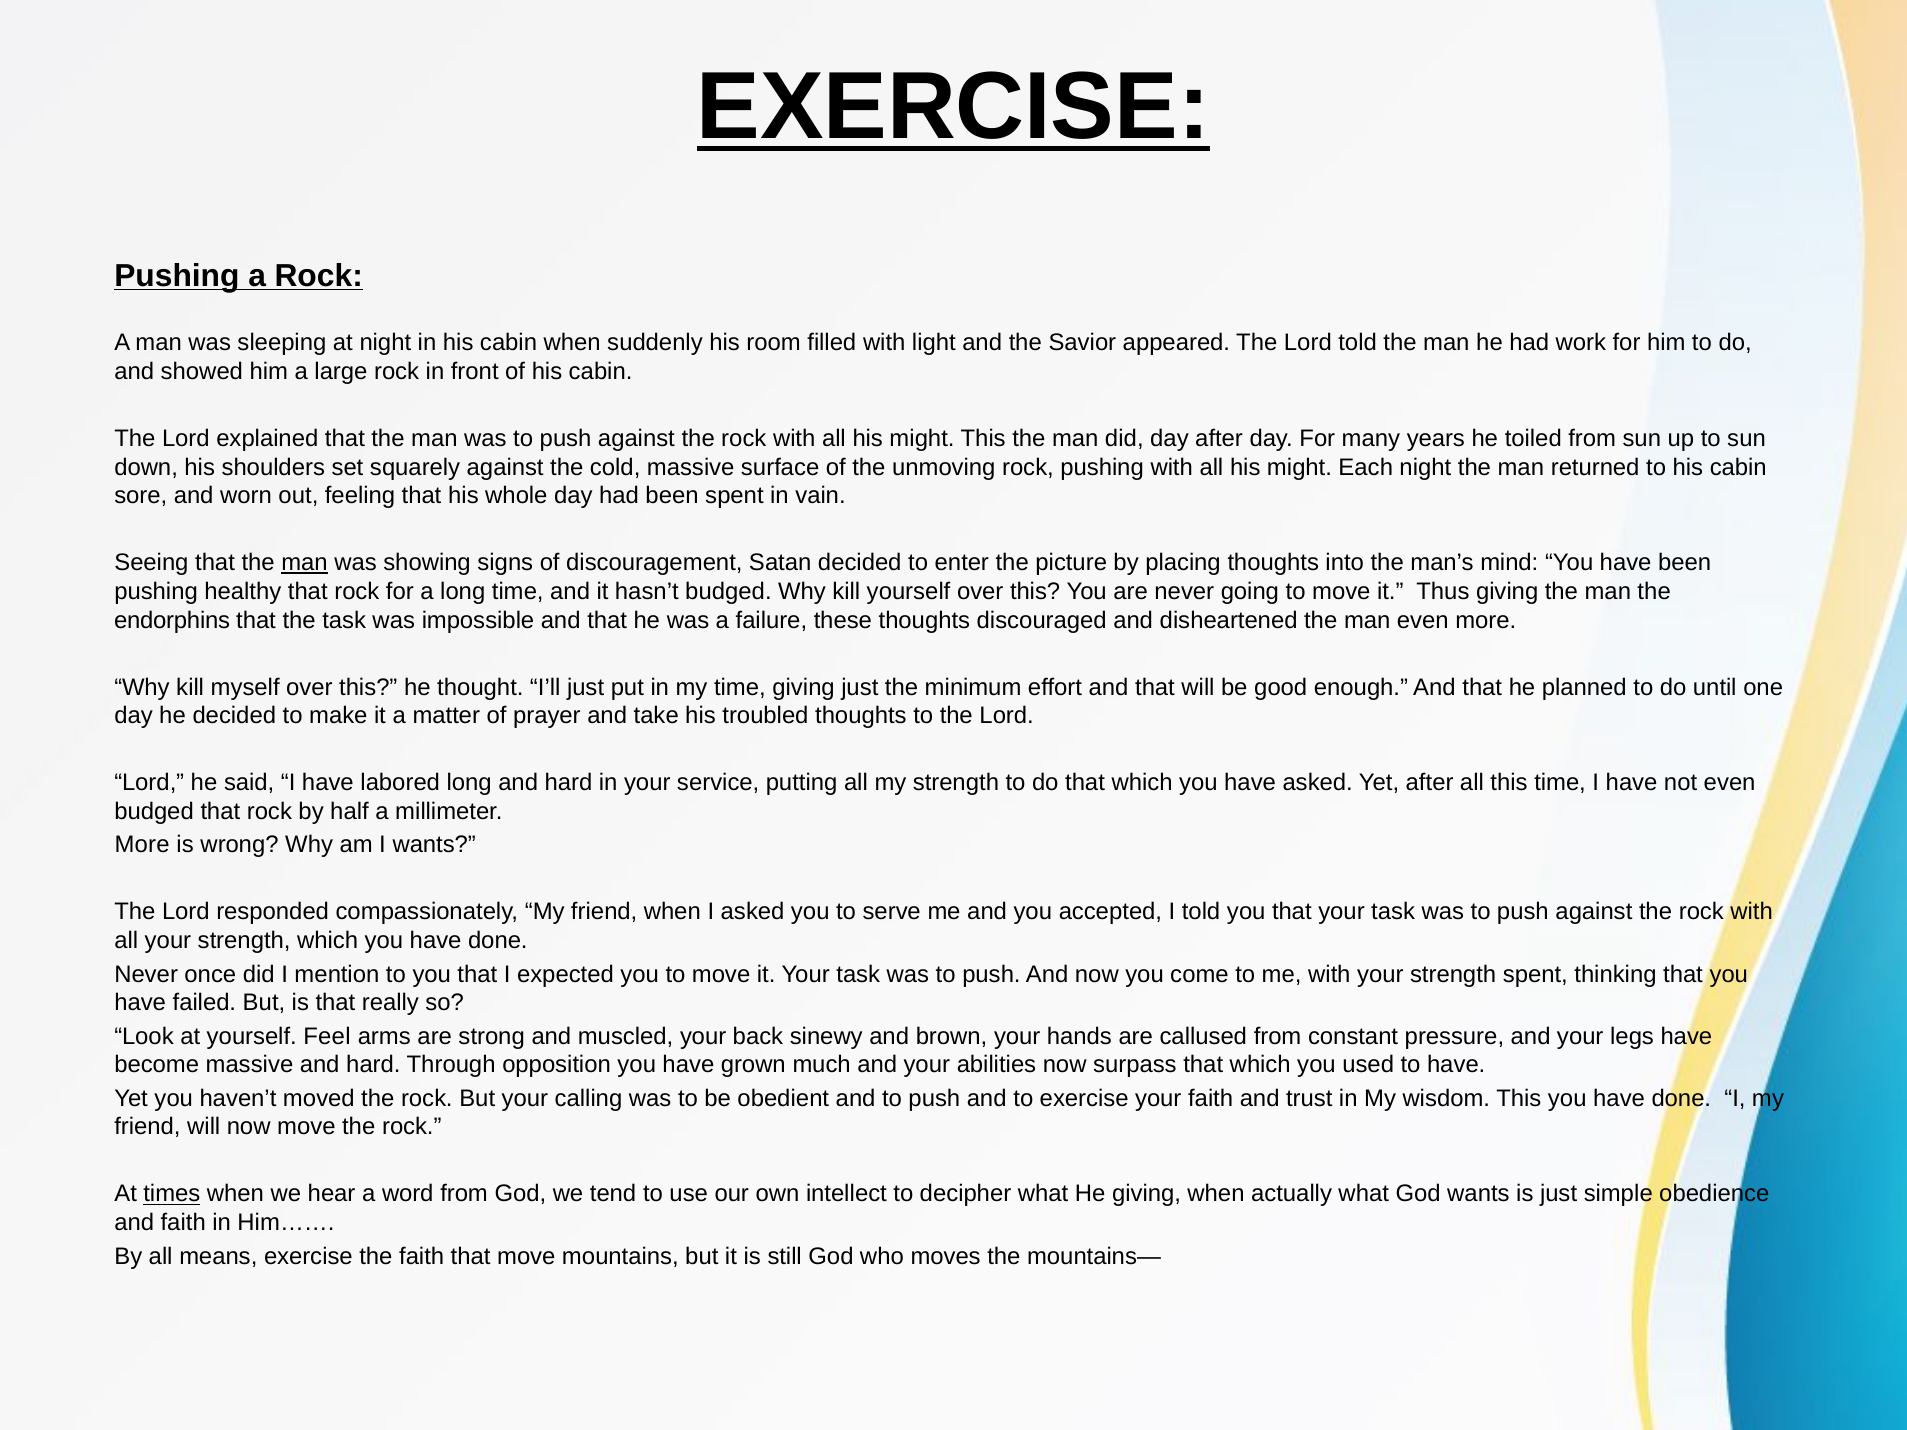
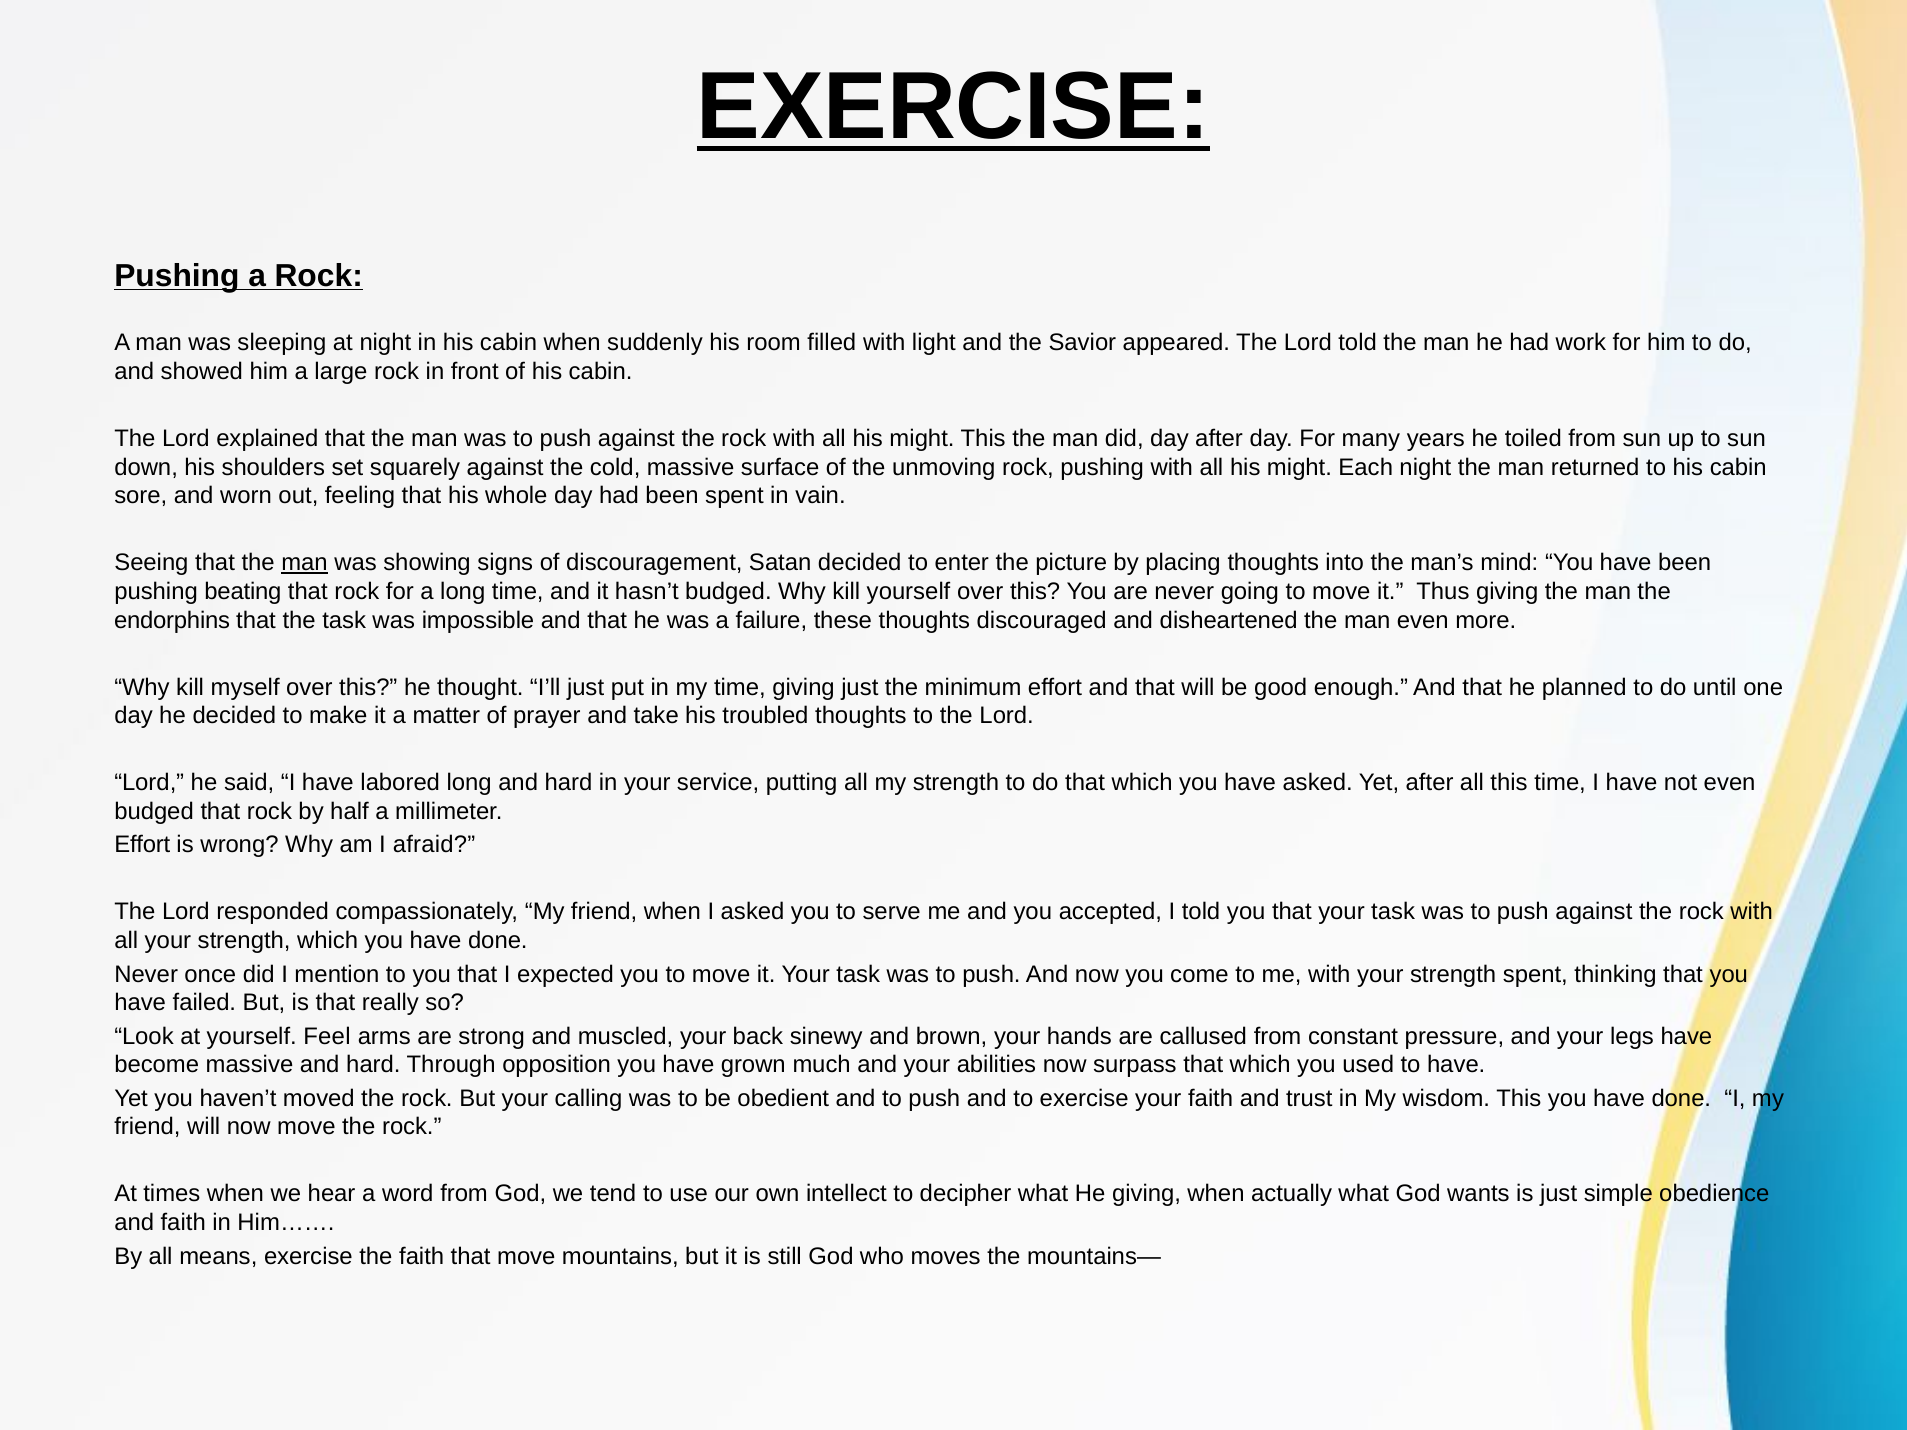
healthy: healthy -> beating
More at (142, 845): More -> Effort
I wants: wants -> afraid
times underline: present -> none
